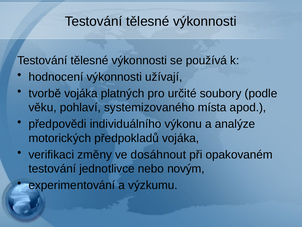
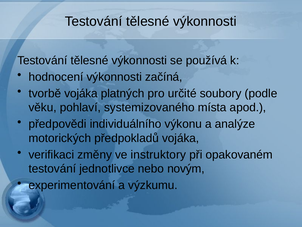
užívají: užívají -> začíná
dosáhnout: dosáhnout -> instruktory
